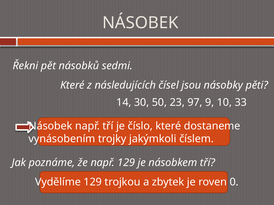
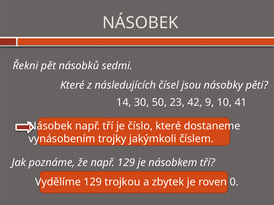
97: 97 -> 42
33: 33 -> 41
